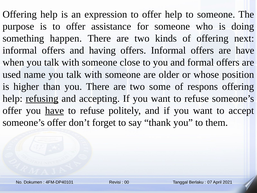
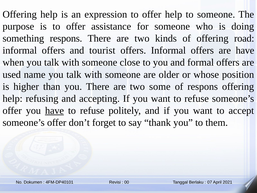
something happen: happen -> respons
next: next -> road
having: having -> tourist
refusing underline: present -> none
